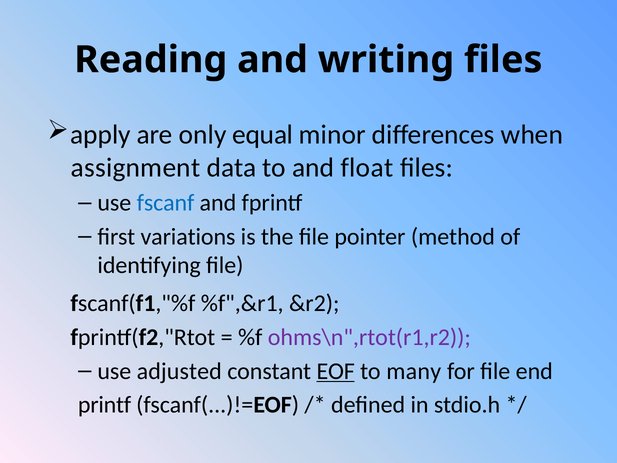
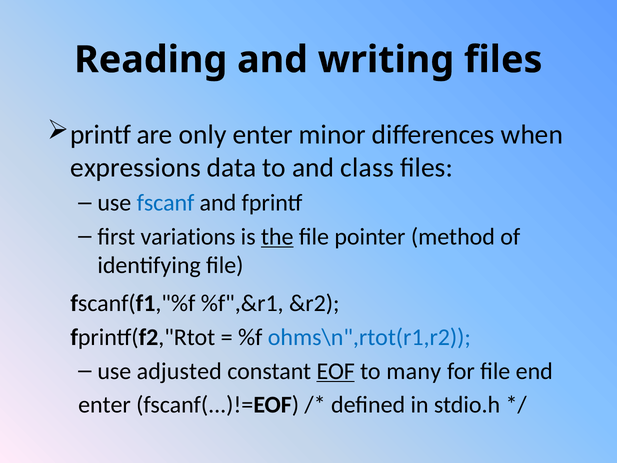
apply: apply -> printf
only equal: equal -> enter
assignment: assignment -> expressions
float: float -> class
the underline: none -> present
ohms\n",rtot(r1,r2 colour: purple -> blue
printf at (105, 405): printf -> enter
